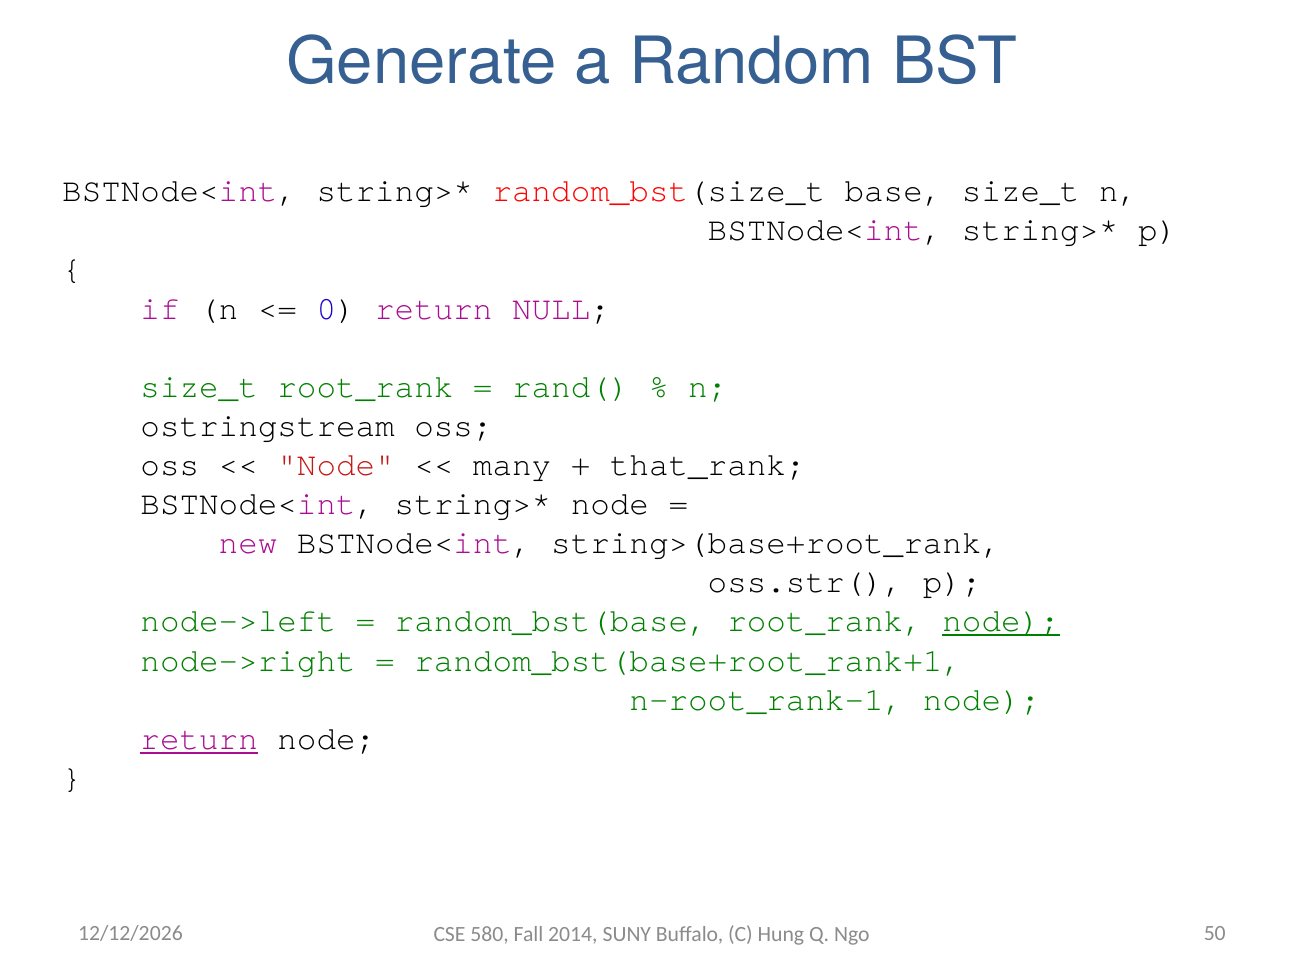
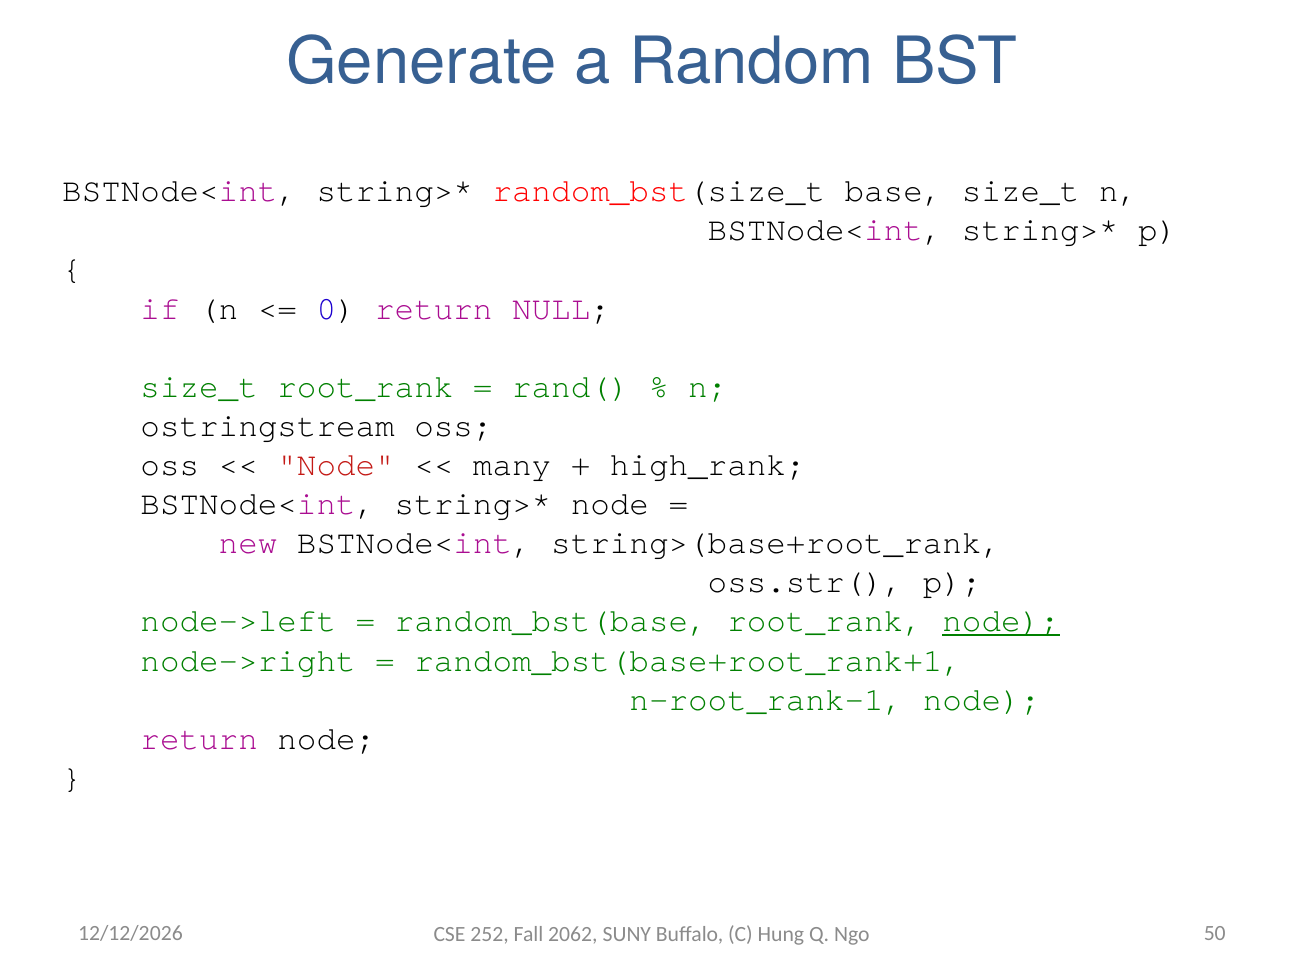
that_rank: that_rank -> high_rank
return at (199, 739) underline: present -> none
580: 580 -> 252
2014: 2014 -> 2062
